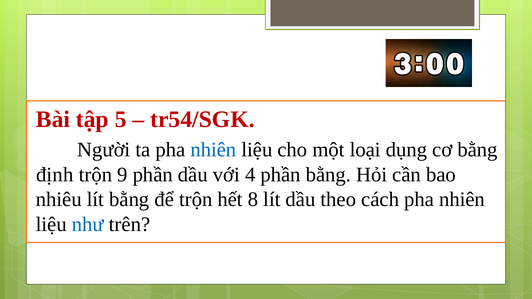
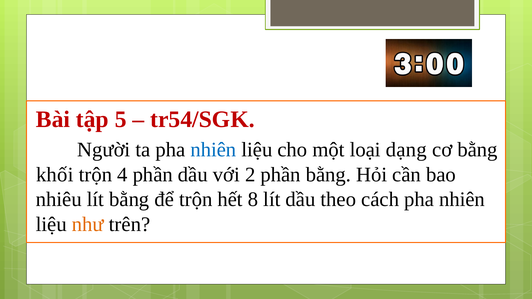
dụng: dụng -> dạng
định: định -> khối
9: 9 -> 4
4: 4 -> 2
như colour: blue -> orange
